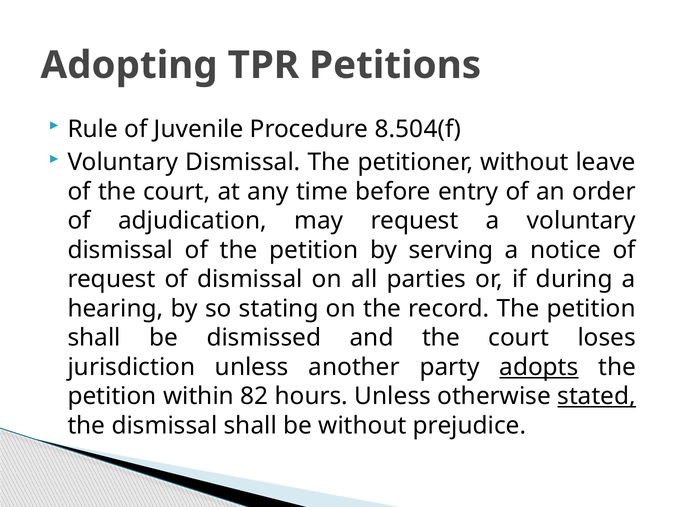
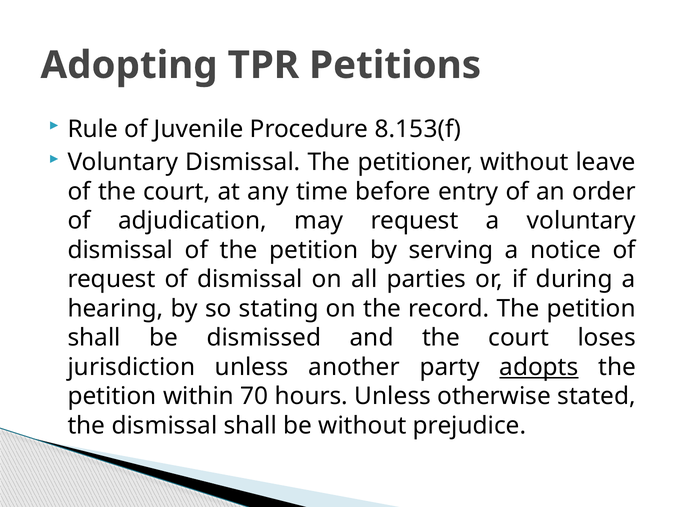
8.504(f: 8.504(f -> 8.153(f
82: 82 -> 70
stated underline: present -> none
